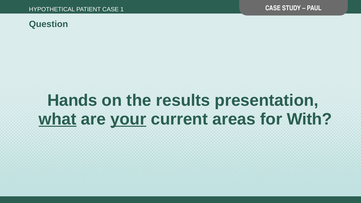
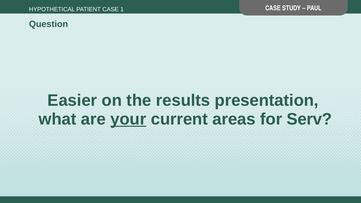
Hands: Hands -> Easier
what underline: present -> none
With: With -> Serv
